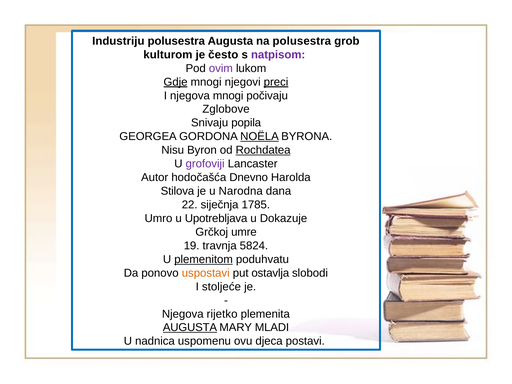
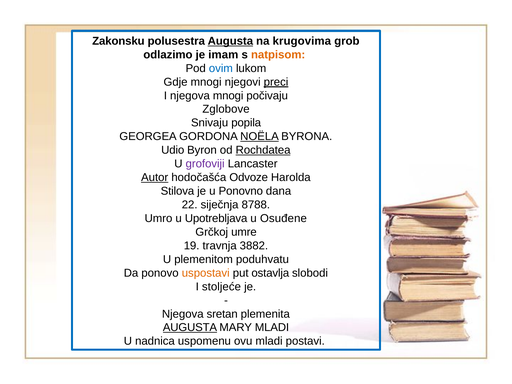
Industriju: Industriju -> Zakonsku
Augusta at (230, 41) underline: none -> present
na polusestra: polusestra -> krugovima
kulturom: kulturom -> odlazimo
često: često -> imam
natpisom colour: purple -> orange
ovim colour: purple -> blue
Gdje underline: present -> none
Nisu: Nisu -> Udio
Autor underline: none -> present
Dnevno: Dnevno -> Odvoze
Narodna: Narodna -> Ponovno
1785: 1785 -> 8788
Dokazuje: Dokazuje -> Osuđene
5824: 5824 -> 3882
plemenitom underline: present -> none
rijetko: rijetko -> sretan
ovu djeca: djeca -> mladi
